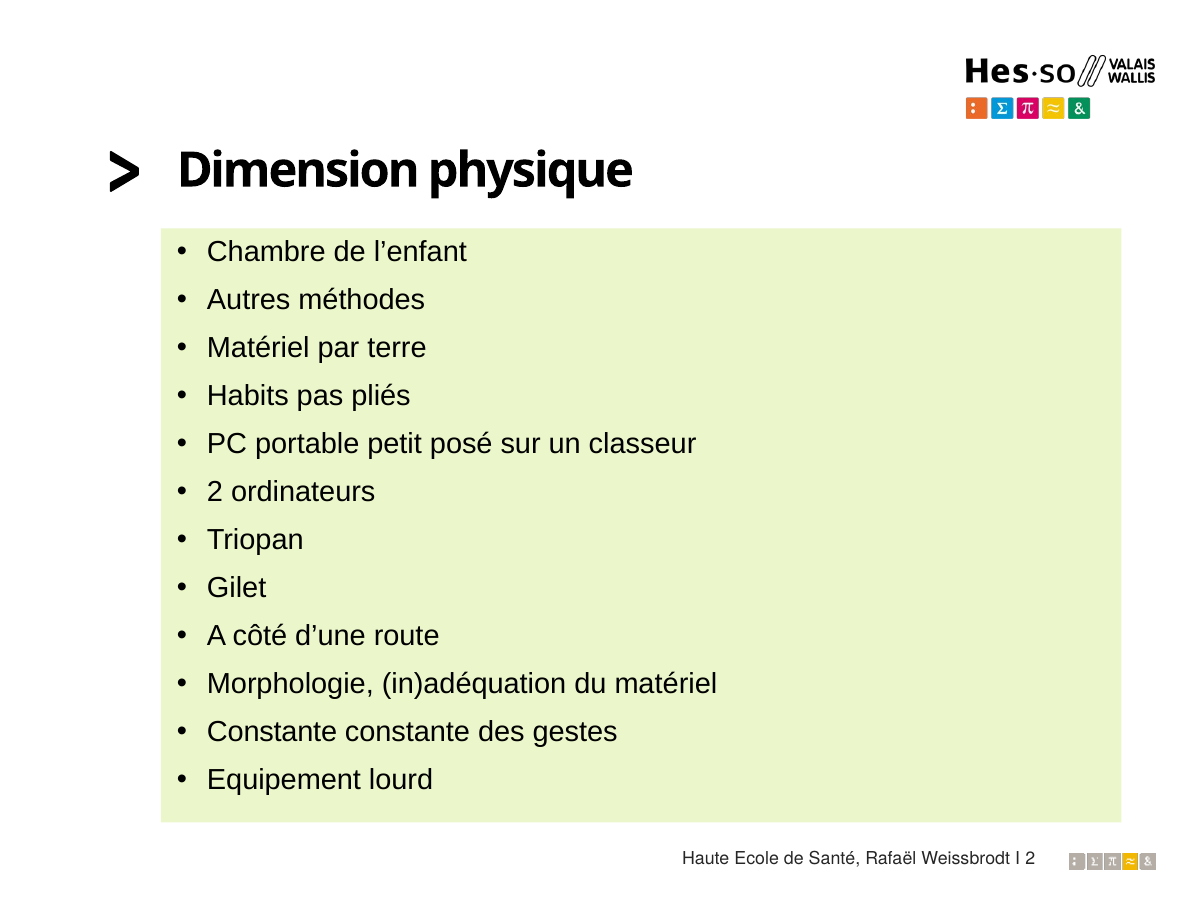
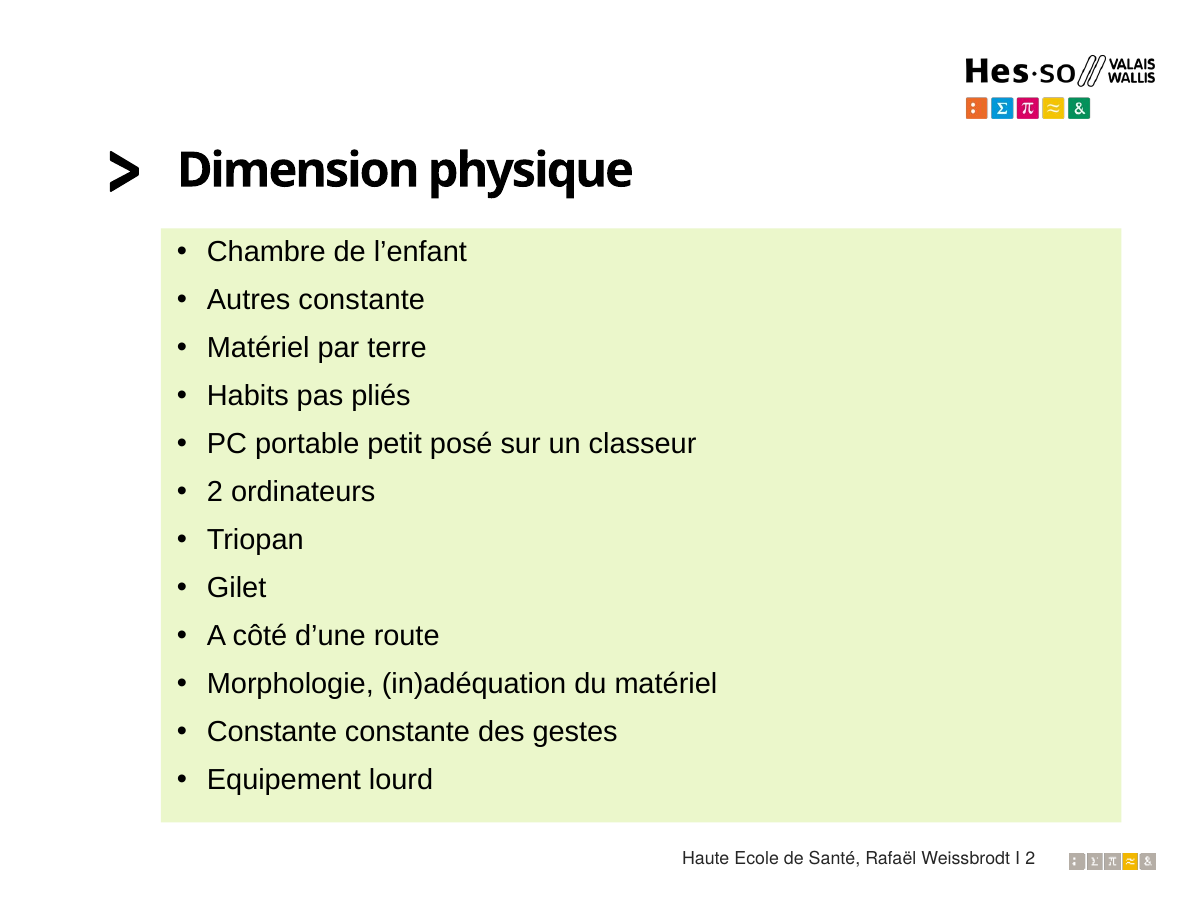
Autres méthodes: méthodes -> constante
